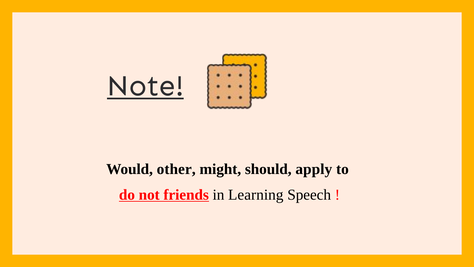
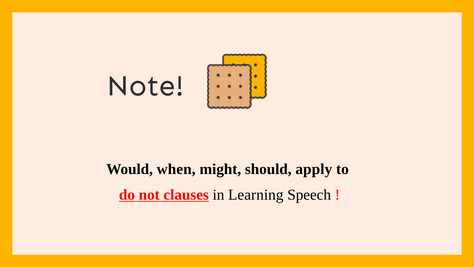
Note underline: present -> none
other: other -> when
friends: friends -> clauses
